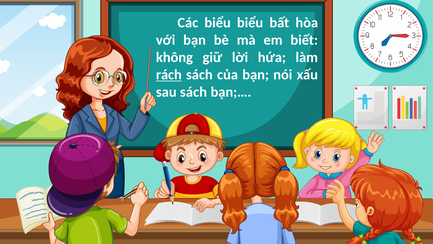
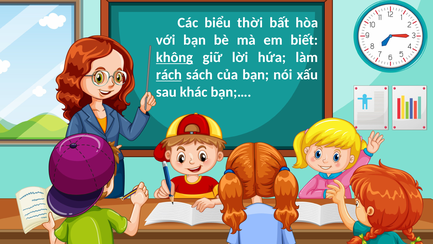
biểu biểu: biểu -> thời
không underline: none -> present
sau sách: sách -> khác
